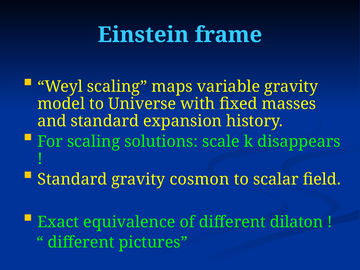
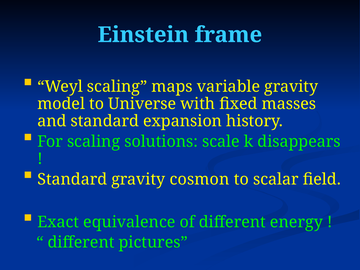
dilaton: dilaton -> energy
